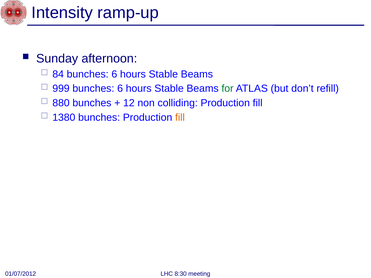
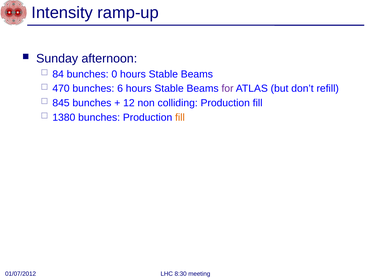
84 bunches 6: 6 -> 0
999: 999 -> 470
for colour: green -> purple
880: 880 -> 845
